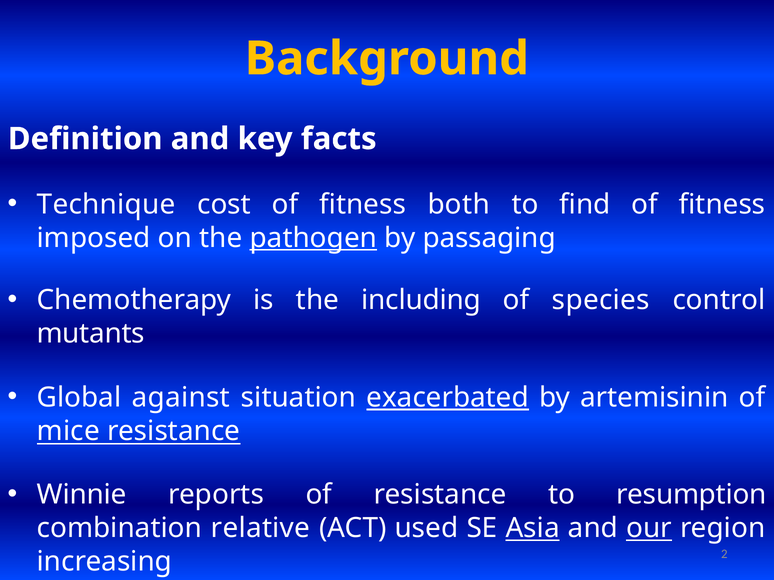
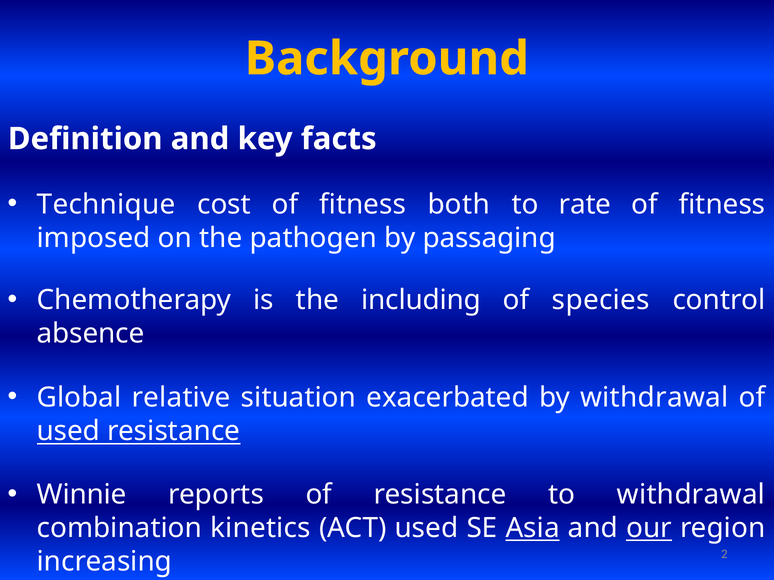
find: find -> rate
pathogen underline: present -> none
mutants: mutants -> absence
against: against -> relative
exacerbated underline: present -> none
by artemisinin: artemisinin -> withdrawal
mice at (68, 431): mice -> used
to resumption: resumption -> withdrawal
relative: relative -> kinetics
